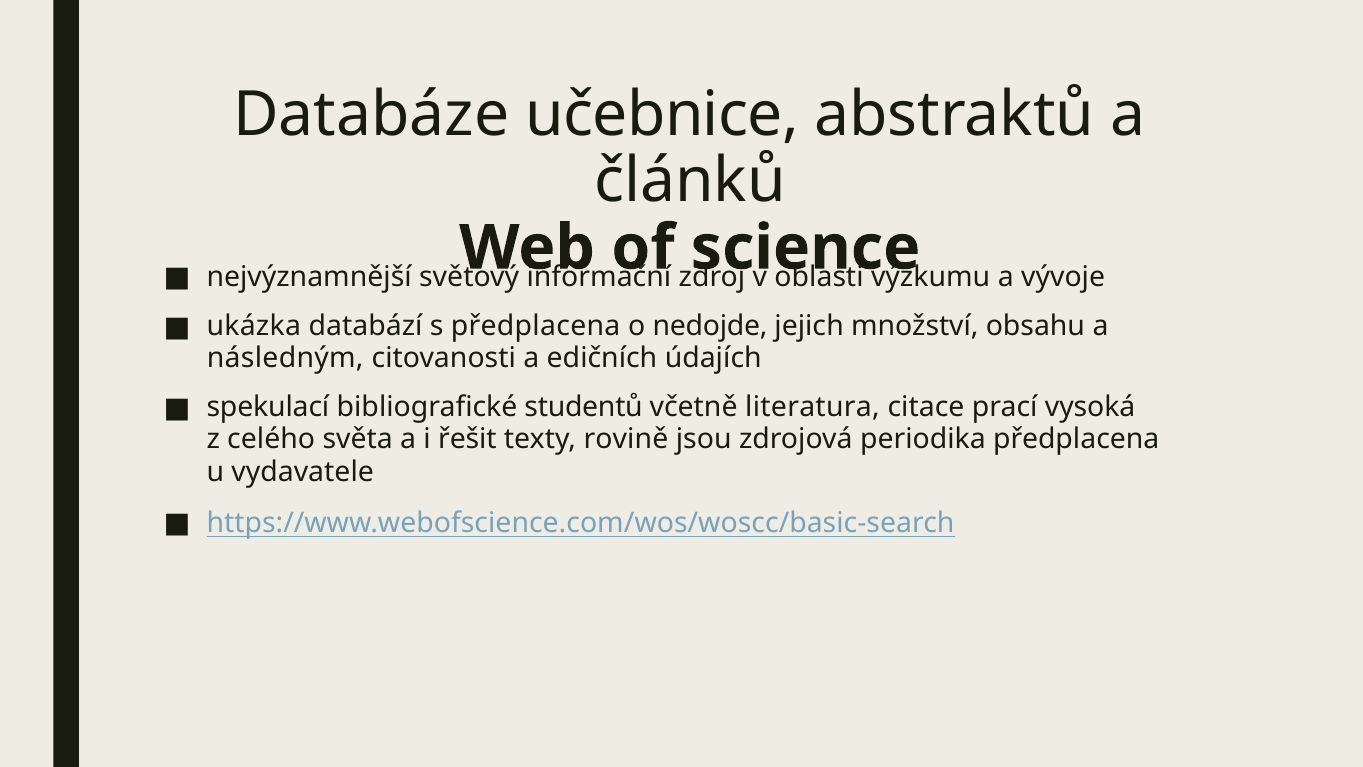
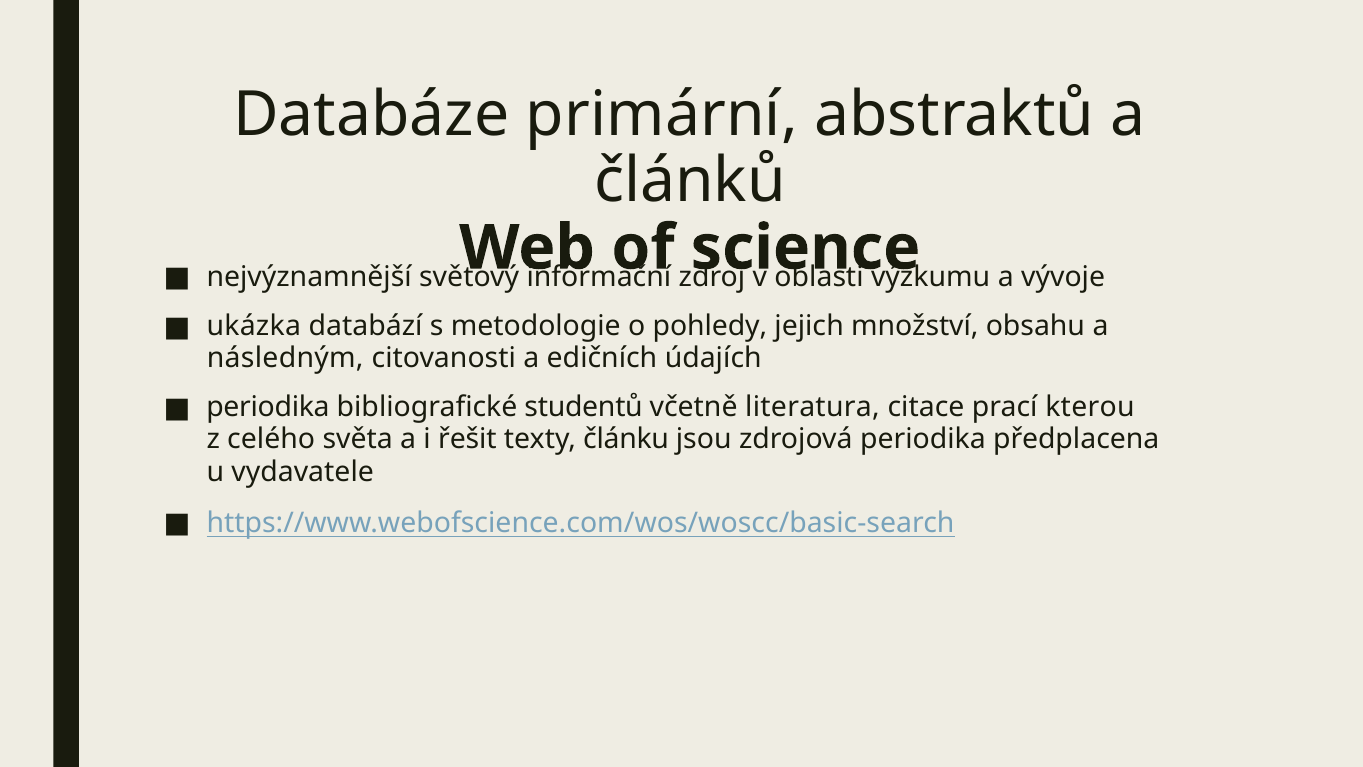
učebnice: učebnice -> primární
s předplacena: předplacena -> metodologie
nedojde: nedojde -> pohledy
spekulací at (268, 407): spekulací -> periodika
vysoká: vysoká -> kterou
rovině: rovině -> článku
